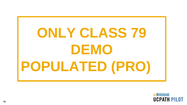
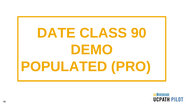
ONLY: ONLY -> DATE
79: 79 -> 90
